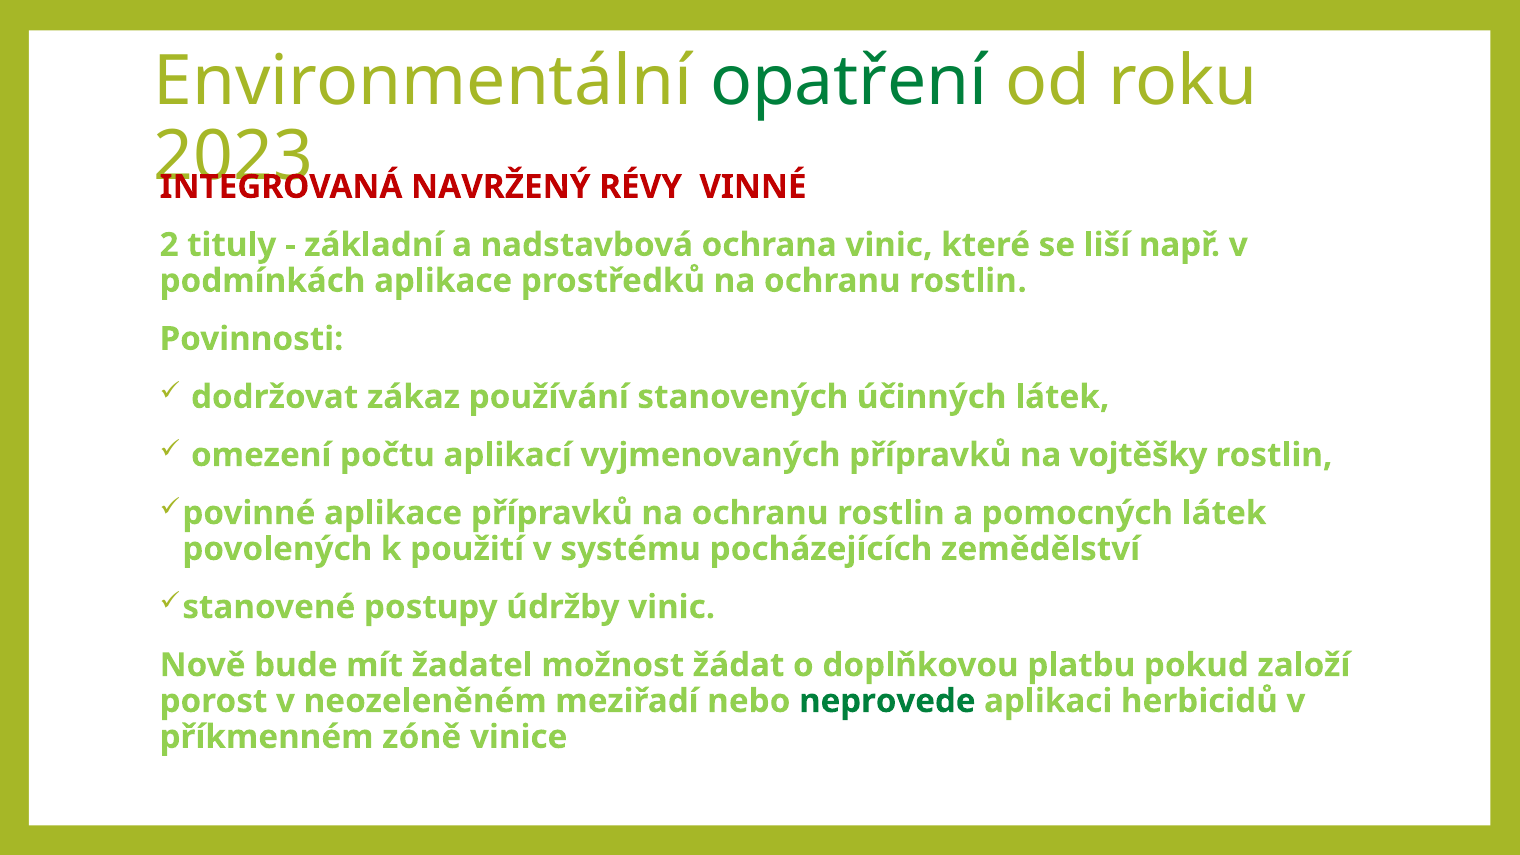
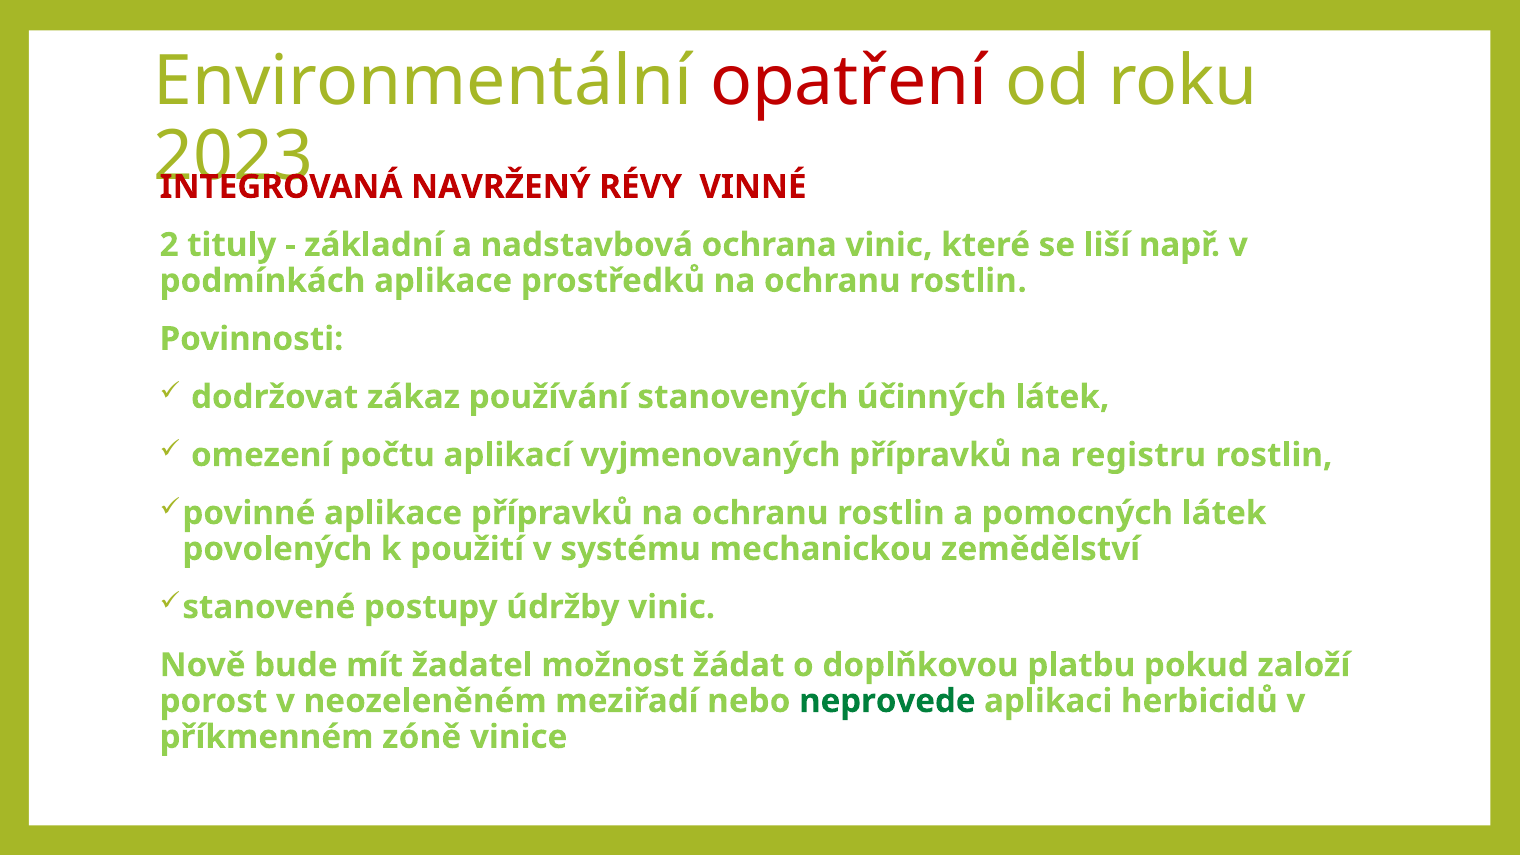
opatření colour: green -> red
vojtěšky: vojtěšky -> registru
pocházejících: pocházejících -> mechanickou
